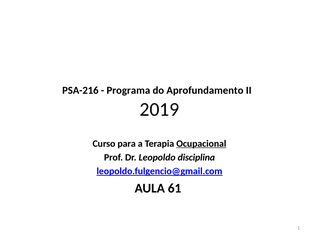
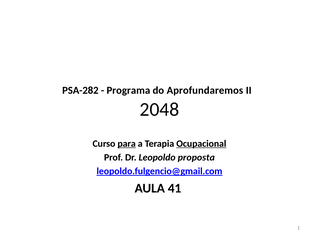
PSA-216: PSA-216 -> PSA-282
Aprofundamento: Aprofundamento -> Aprofundaremos
2019: 2019 -> 2048
para underline: none -> present
disciplina: disciplina -> proposta
61: 61 -> 41
